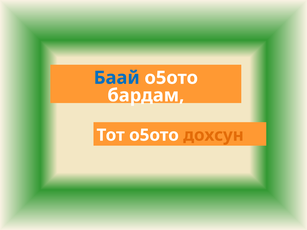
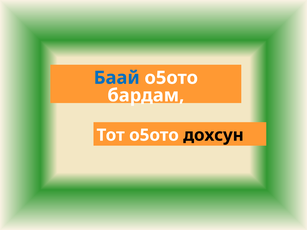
дохсун colour: orange -> black
